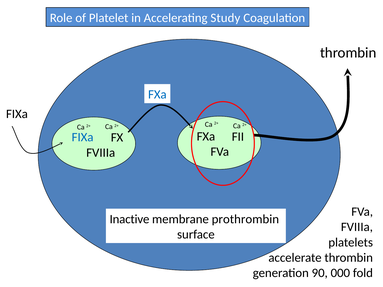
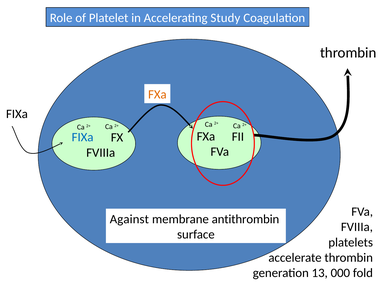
FXa at (157, 95) colour: blue -> orange
Inactive: Inactive -> Against
prothrombin: prothrombin -> antithrombin
90: 90 -> 13
